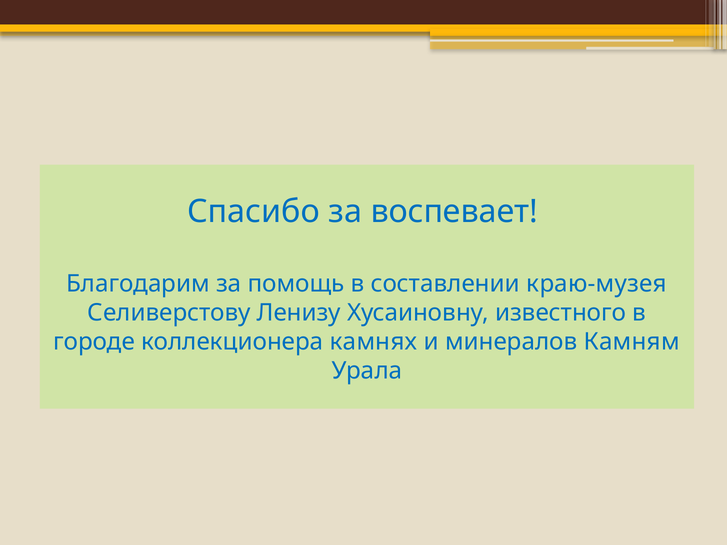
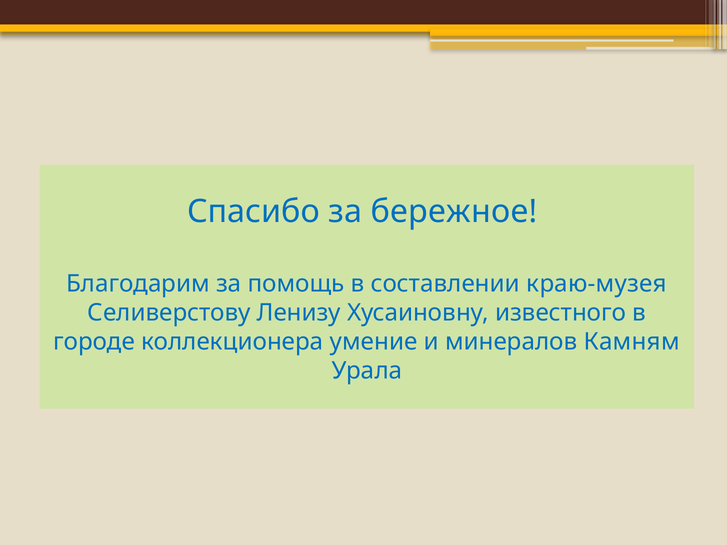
воспевает: воспевает -> бережное
камнях: камнях -> умение
